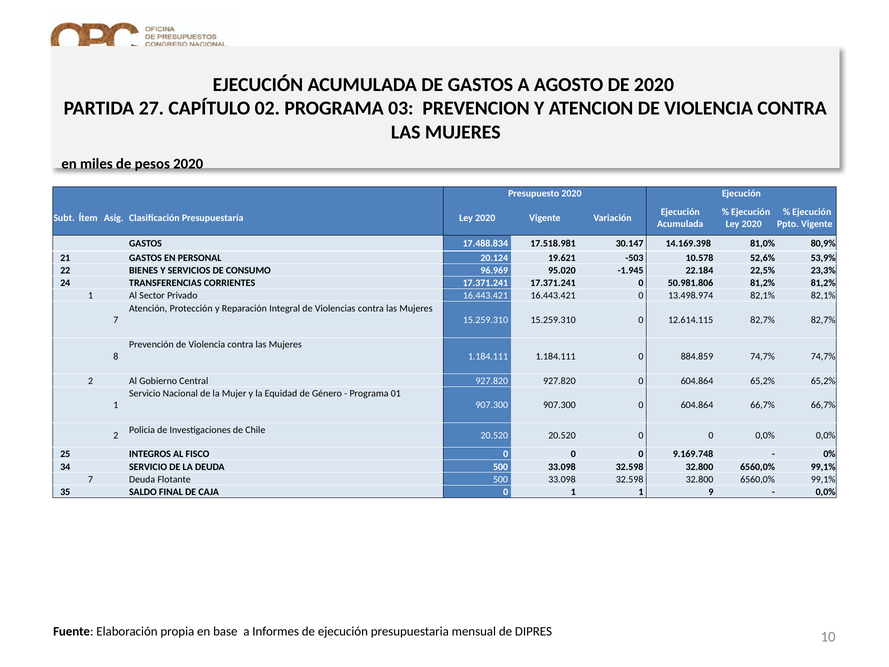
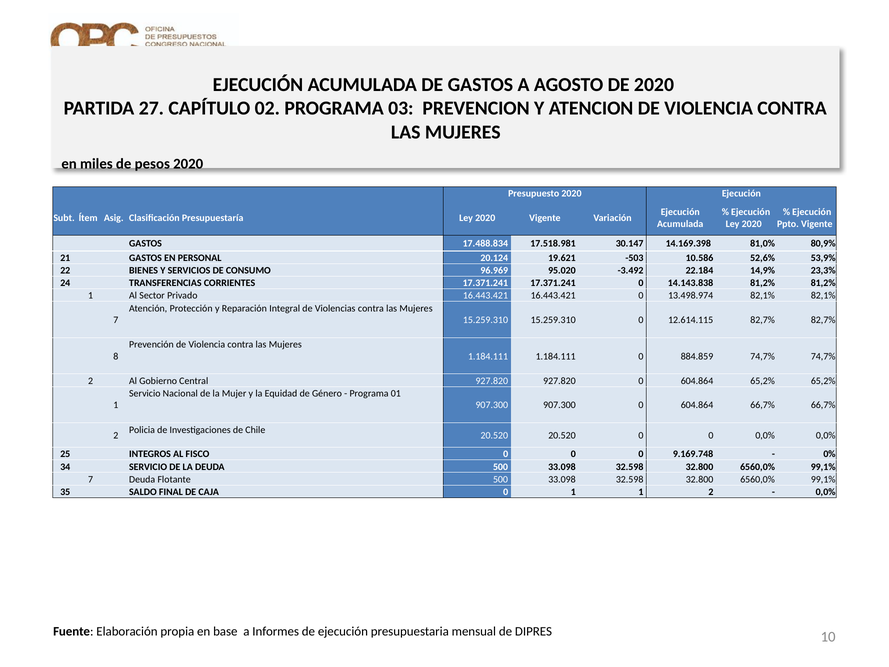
10.578: 10.578 -> 10.586
-1.945: -1.945 -> -3.492
22,5%: 22,5% -> 14,9%
50.981.806: 50.981.806 -> 14.143.838
1 9: 9 -> 2
